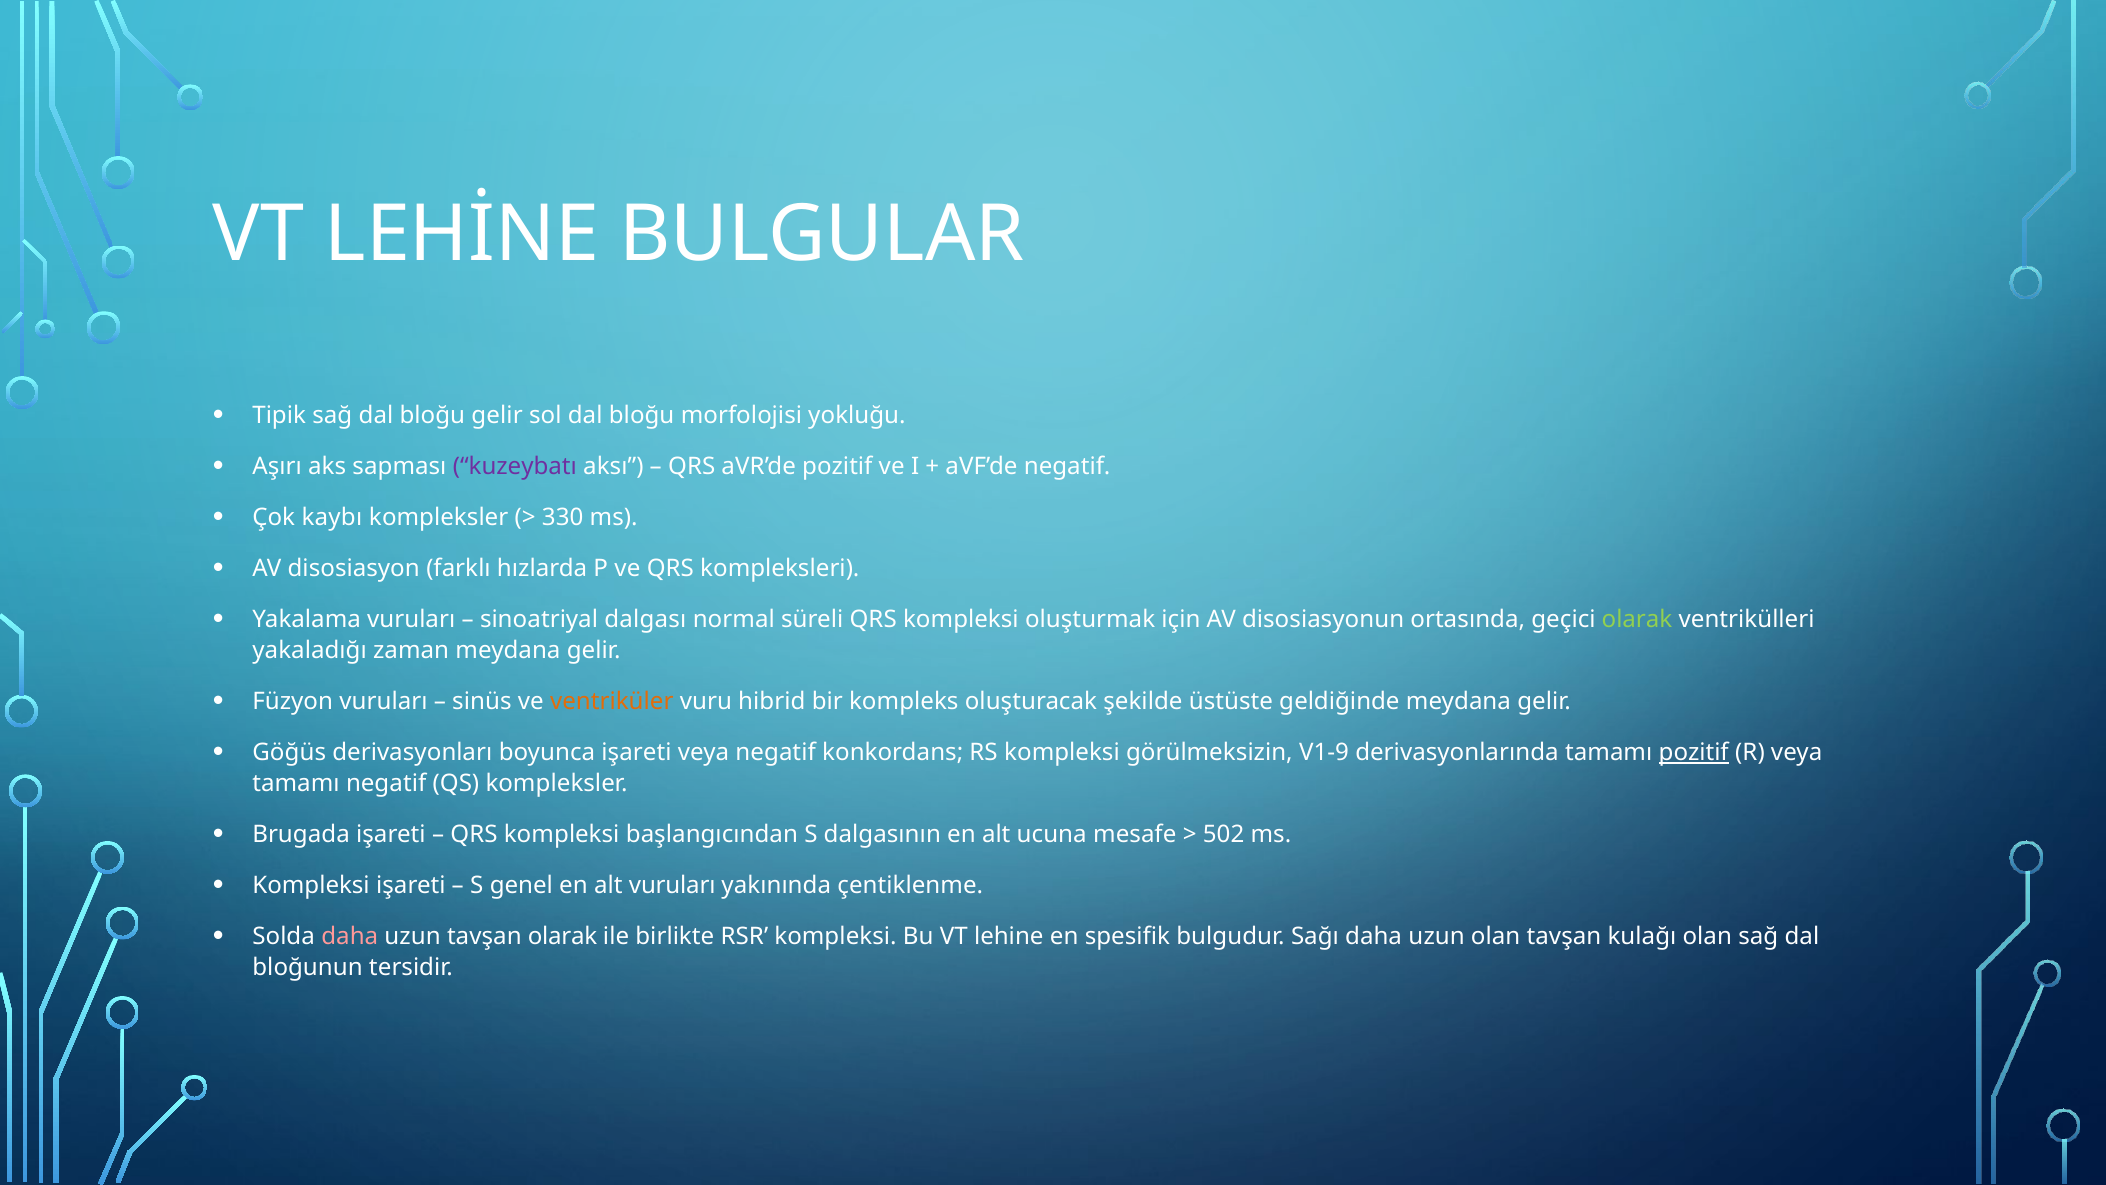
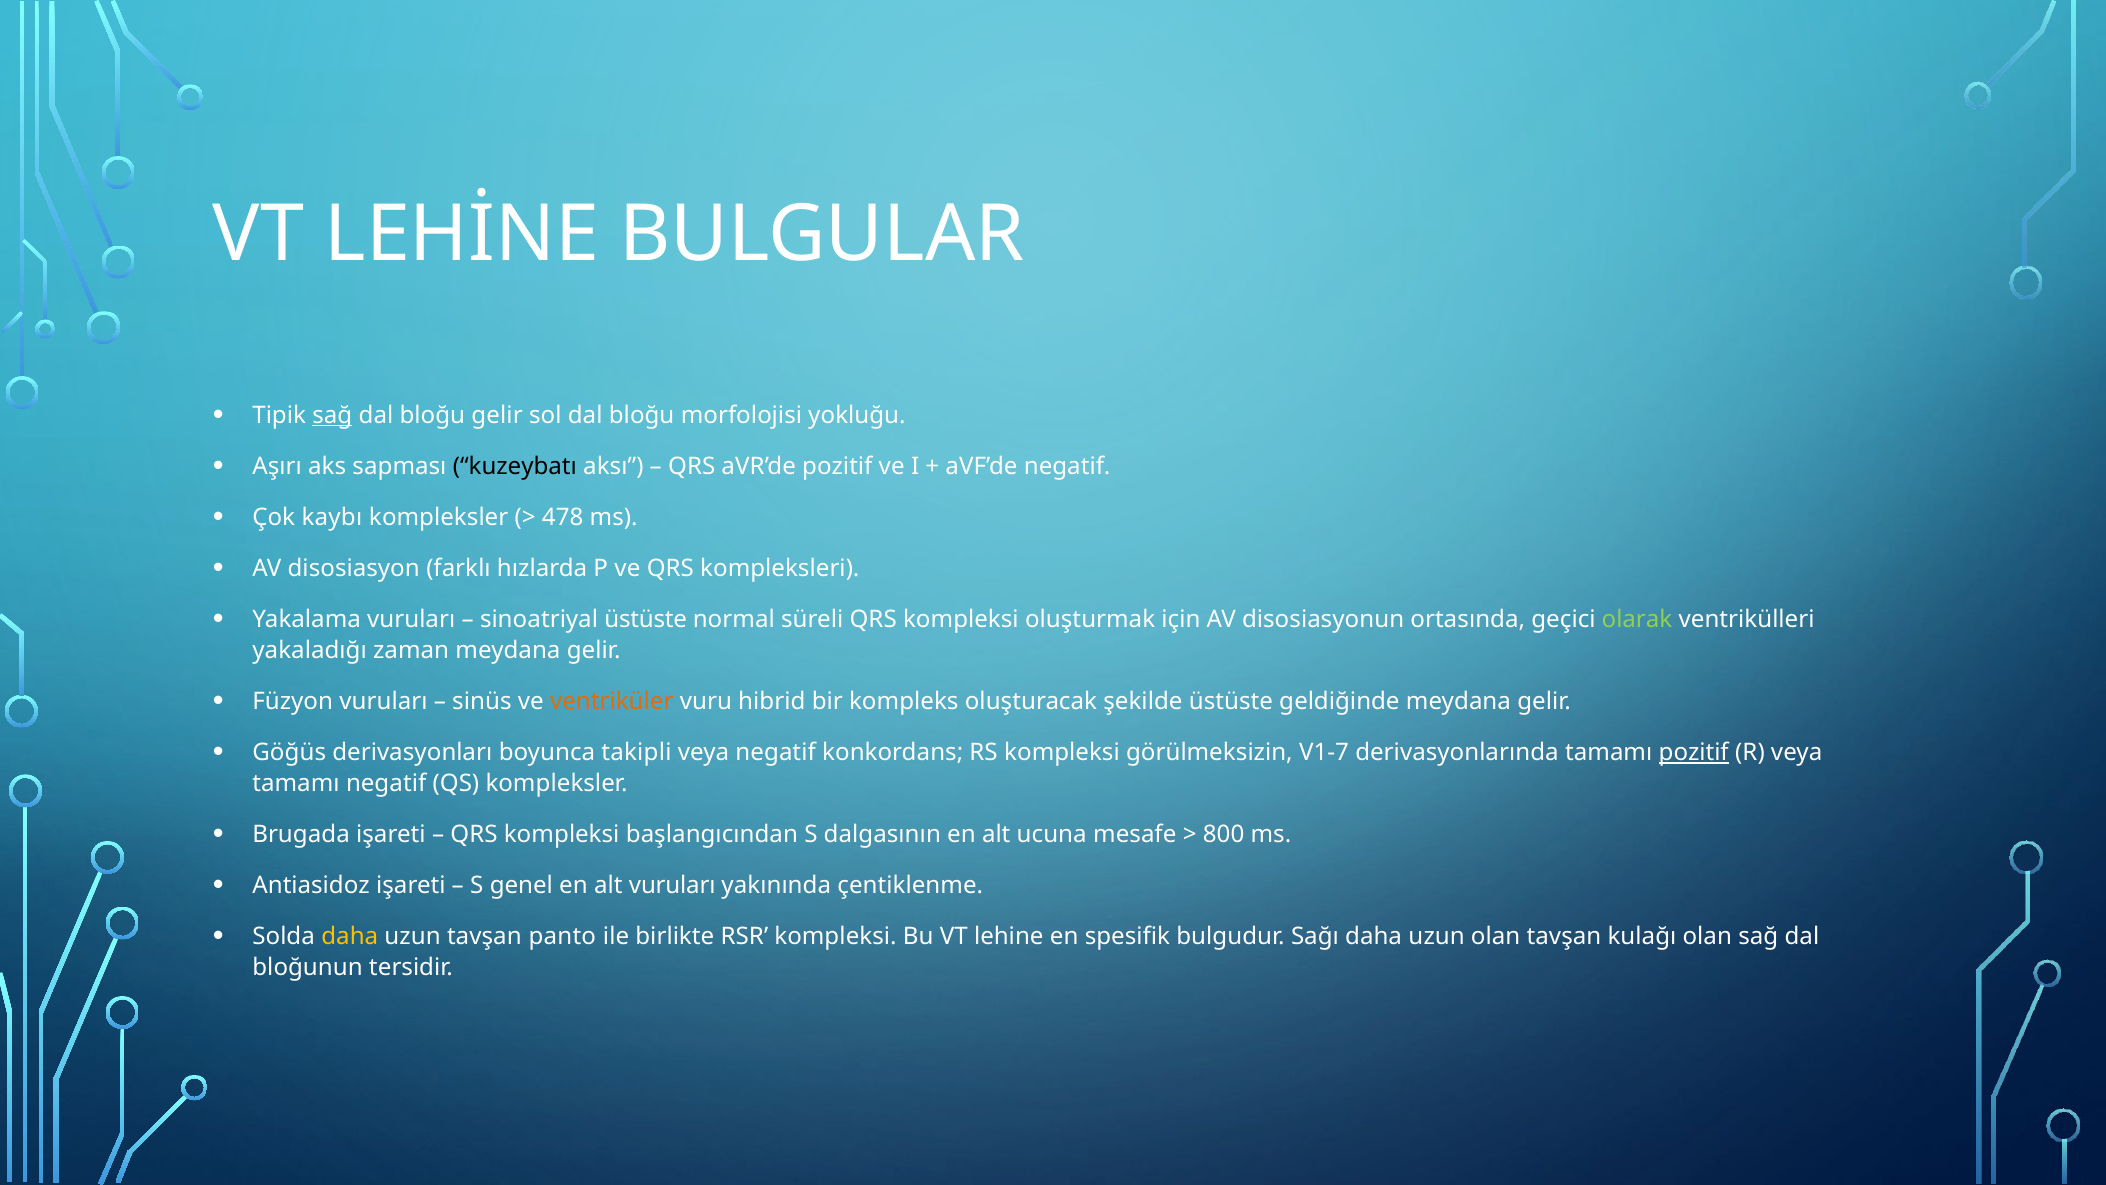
sağ at (332, 415) underline: none -> present
kuzeybatı colour: purple -> black
330: 330 -> 478
sinoatriyal dalgası: dalgası -> üstüste
boyunca işareti: işareti -> takipli
V1-9: V1-9 -> V1-7
502: 502 -> 800
Kompleksi at (311, 885): Kompleksi -> Antiasidoz
daha at (350, 936) colour: pink -> yellow
tavşan olarak: olarak -> panto
